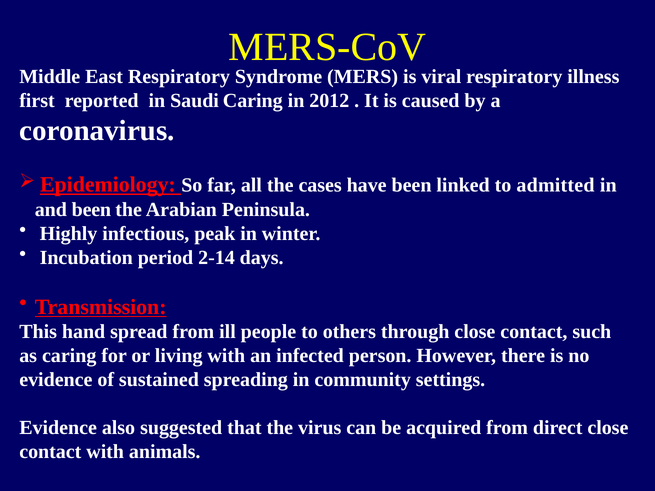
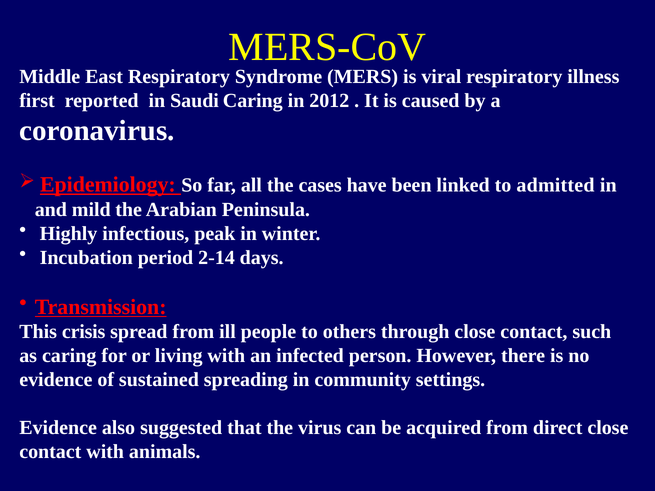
and been: been -> mild
hand: hand -> crisis
